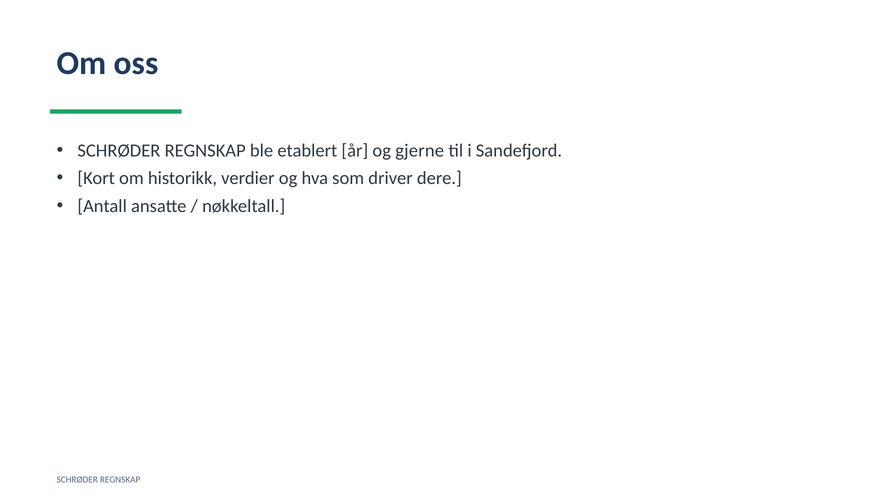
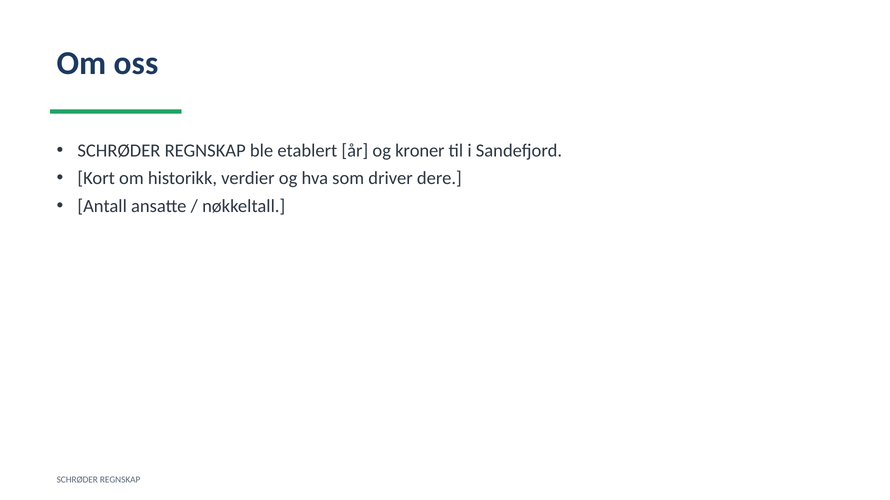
gjerne: gjerne -> kroner
